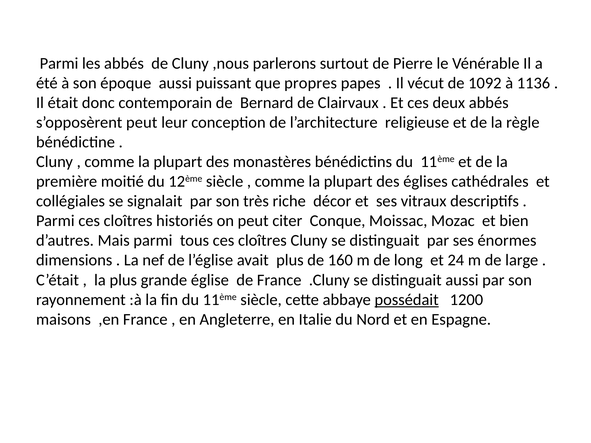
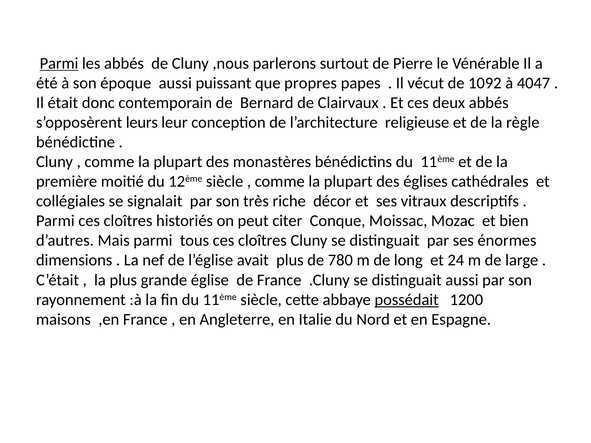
Parmi at (59, 63) underline: none -> present
1136: 1136 -> 4047
s’opposèrent peut: peut -> leurs
160: 160 -> 780
